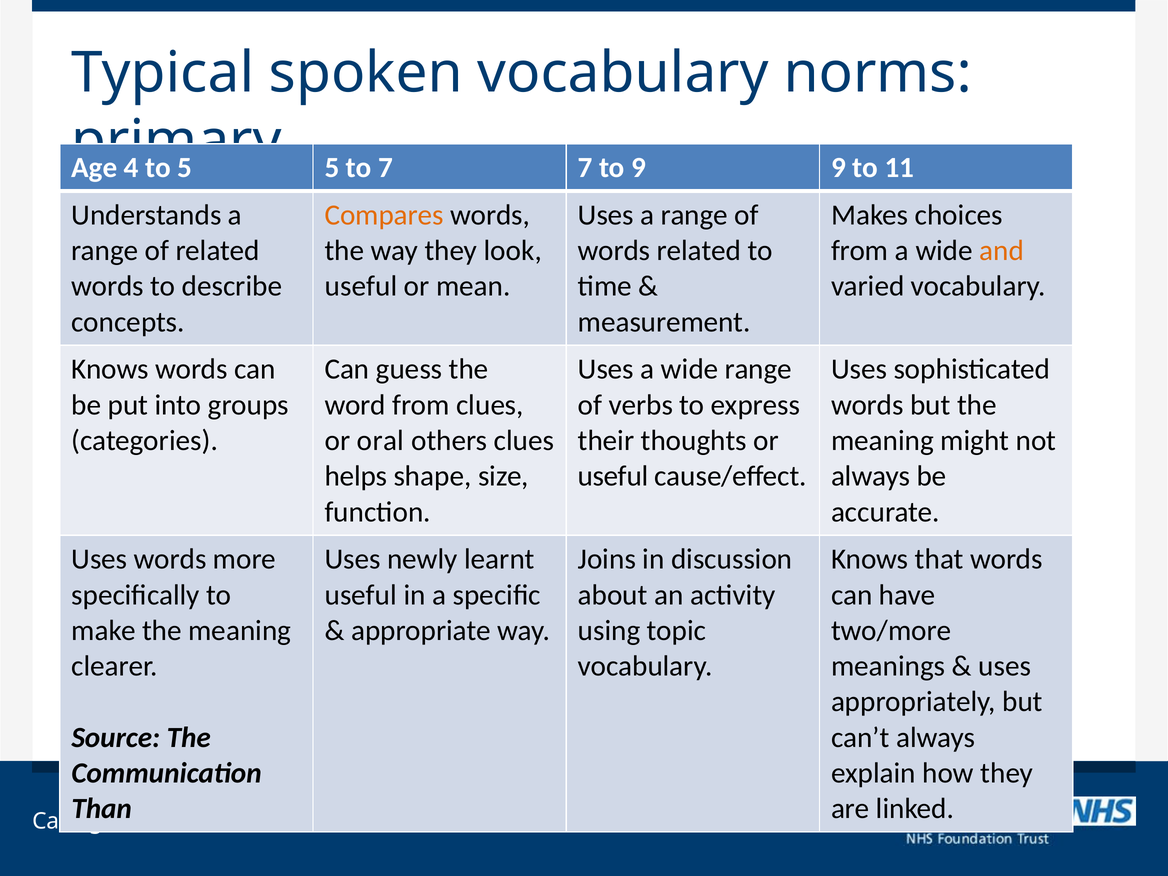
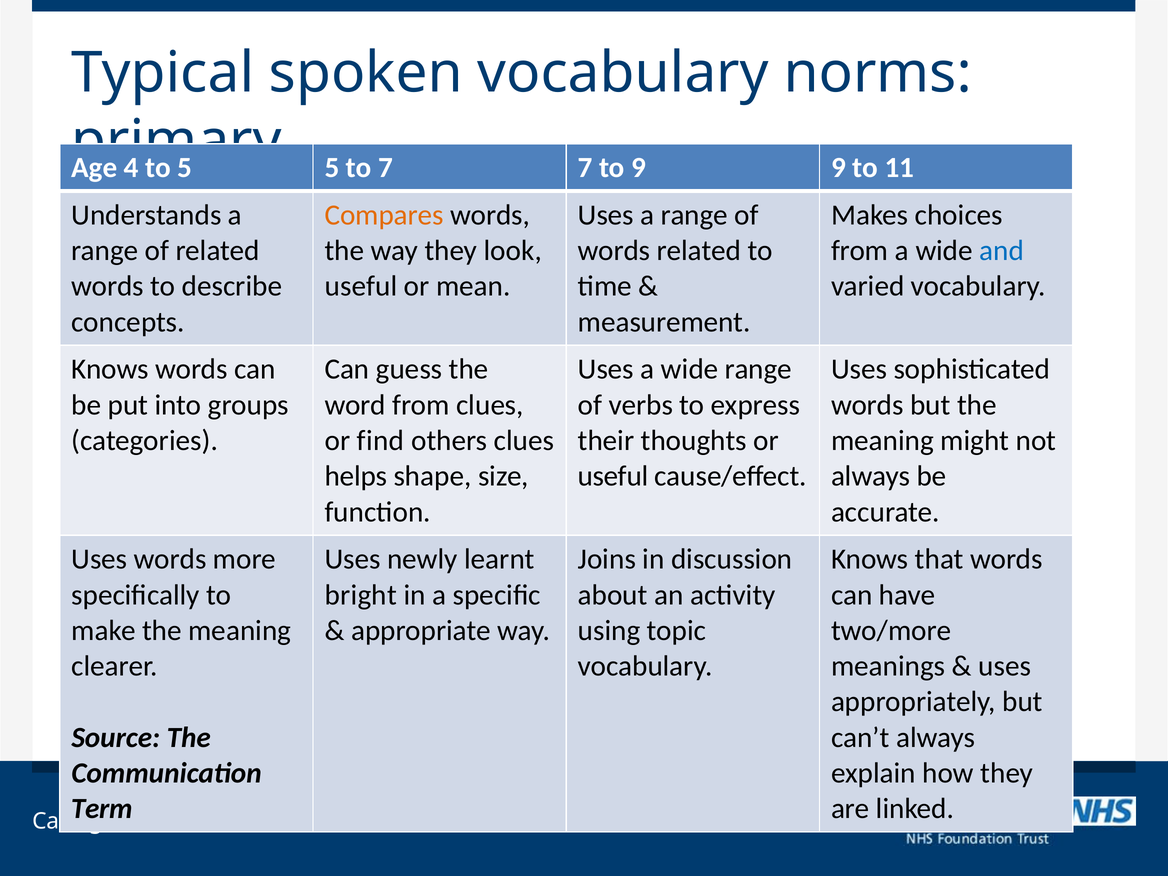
and at (1002, 251) colour: orange -> blue
oral: oral -> find
useful at (361, 595): useful -> bright
Than: Than -> Term
